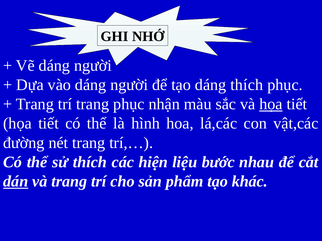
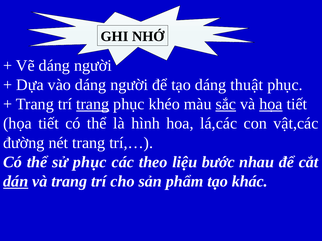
dáng thích: thích -> thuật
trang at (93, 104) underline: none -> present
nhận: nhận -> khéo
sắc underline: none -> present
sử thích: thích -> phục
hiện: hiện -> theo
